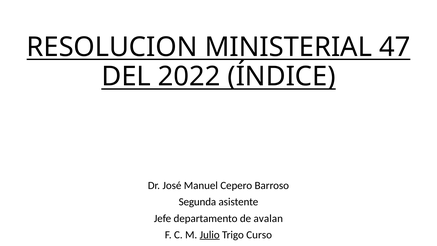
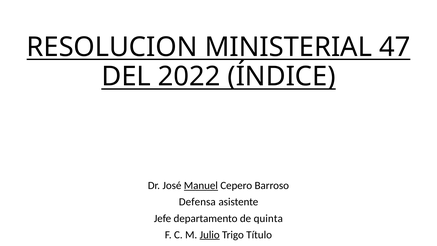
Manuel underline: none -> present
Segunda: Segunda -> Defensa
avalan: avalan -> quinta
Curso: Curso -> Título
